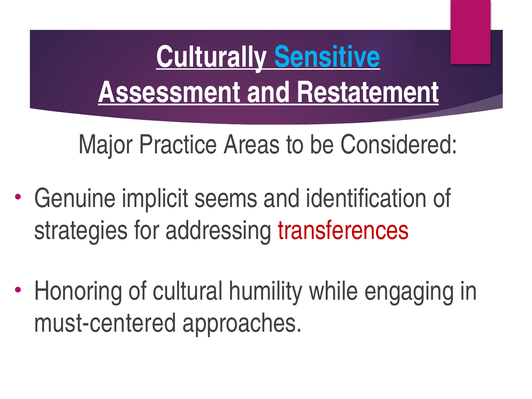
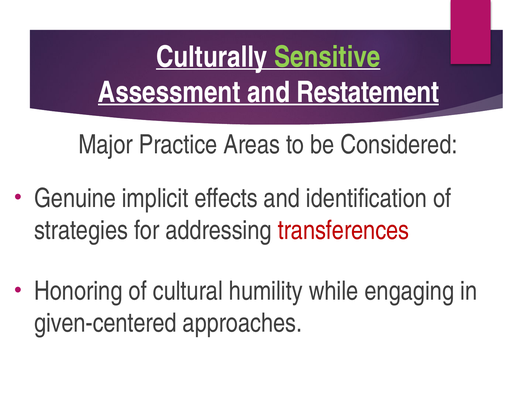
Sensitive colour: light blue -> light green
seems: seems -> effects
must-centered: must-centered -> given-centered
